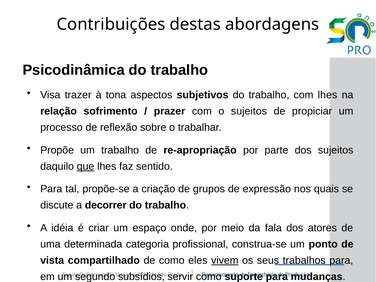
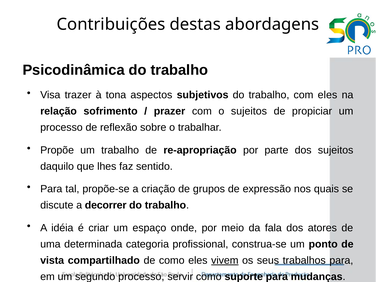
com lhes: lhes -> eles
que underline: present -> none
segundo subsídios: subsídios -> processo
